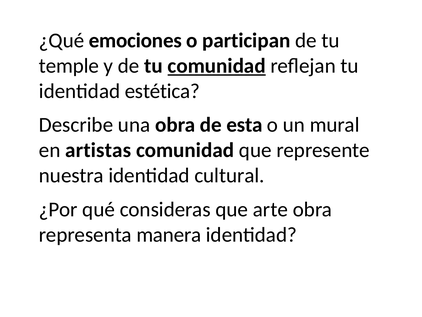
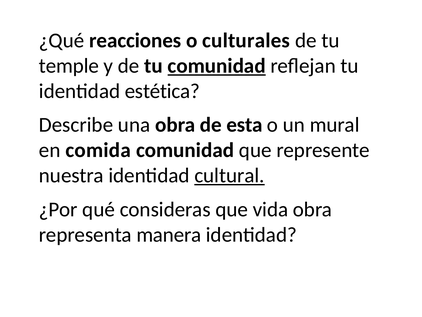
emociones: emociones -> reacciones
participan: participan -> culturales
artistas: artistas -> comida
cultural underline: none -> present
arte: arte -> vida
